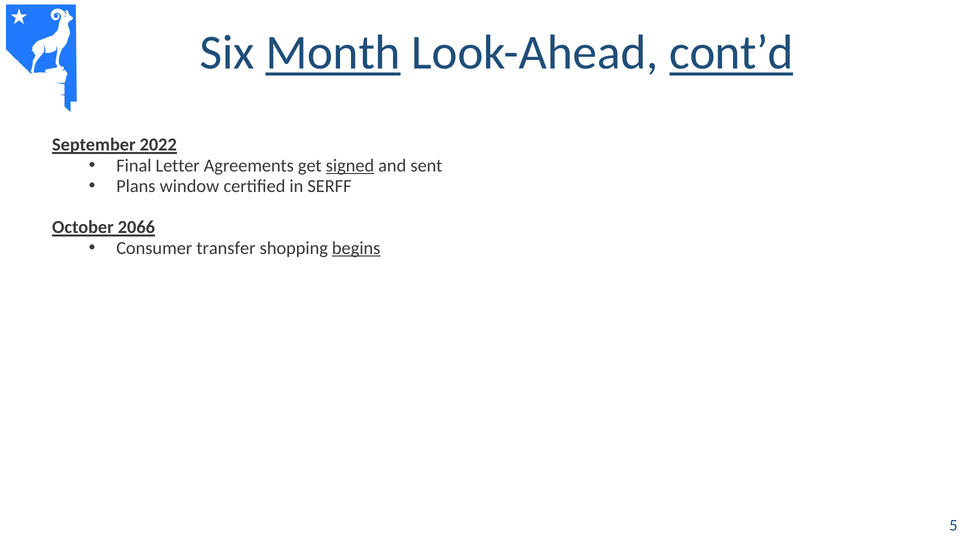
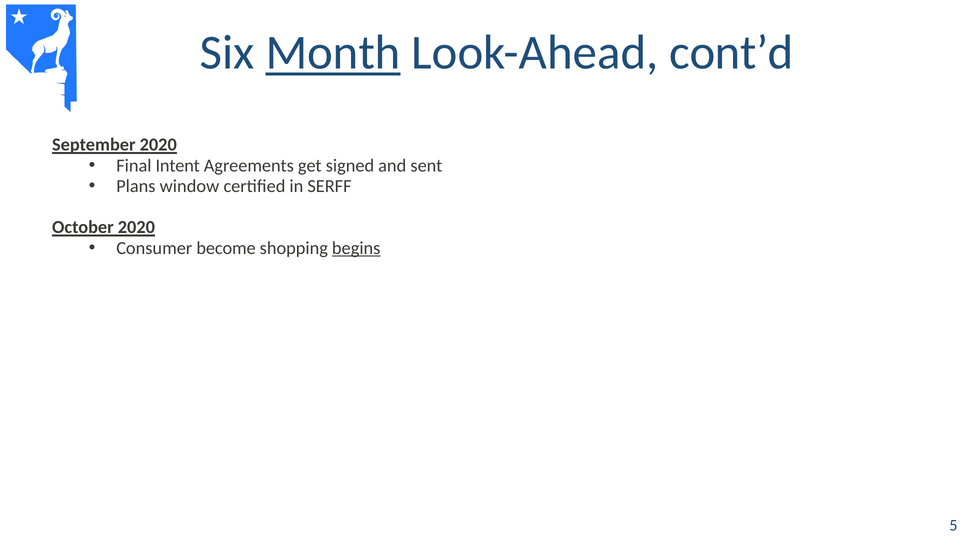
cont’d underline: present -> none
September 2022: 2022 -> 2020
Letter: Letter -> Intent
signed underline: present -> none
October 2066: 2066 -> 2020
transfer: transfer -> become
